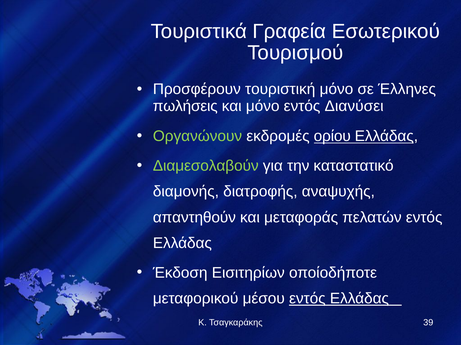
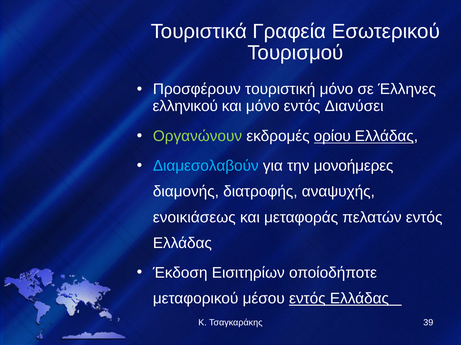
πωλήσεις: πωλήσεις -> ελληνικού
Διαμεσολαβούν colour: light green -> light blue
καταστατικό: καταστατικό -> μονοήμερες
απαντηθούν: απαντηθούν -> ενοικιάσεως
